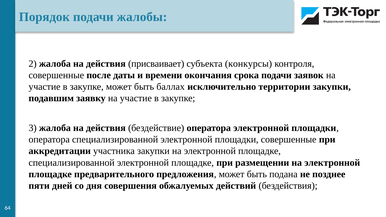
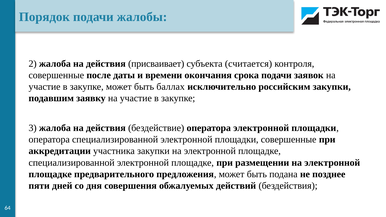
конкурсы: конкурсы -> считается
территории: территории -> российским
